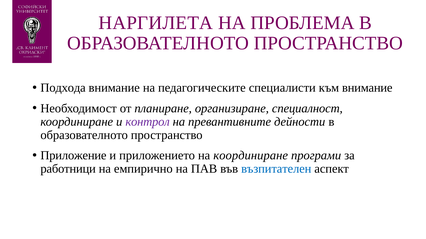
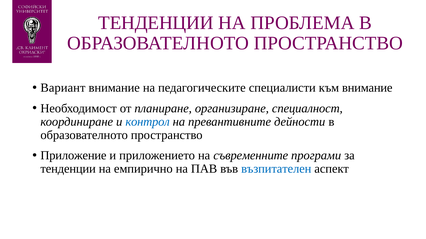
НАРГИЛЕТА at (156, 23): НАРГИЛЕТА -> ТЕНДЕНЦИИ
Подхода: Подхода -> Вариант
контрол colour: purple -> blue
на координиране: координиране -> съвременните
работници at (68, 169): работници -> тенденции
